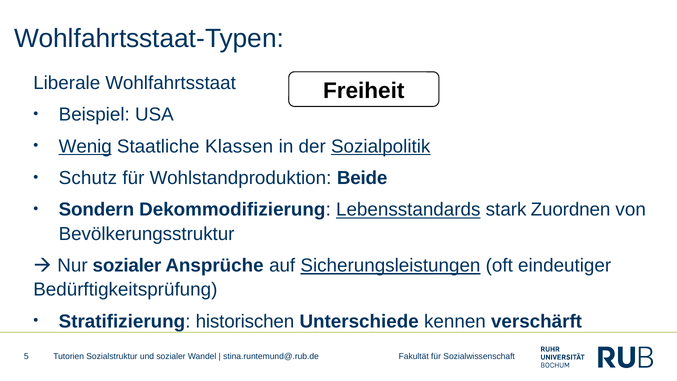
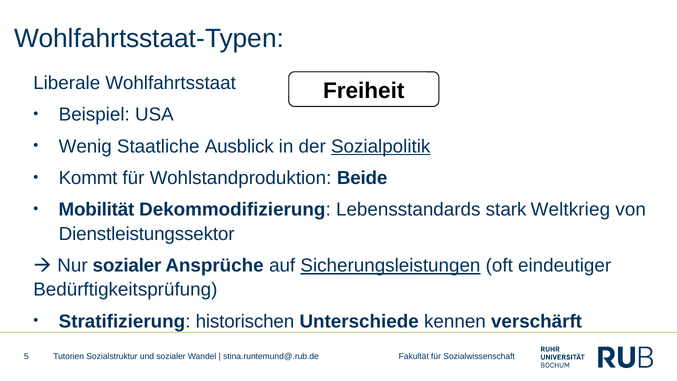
Wenig underline: present -> none
Klassen: Klassen -> Ausblick
Schutz: Schutz -> Kommt
Sondern: Sondern -> Mobilität
Lebensstandards underline: present -> none
Zuordnen: Zuordnen -> Weltkrieg
Bevölkerungsstruktur: Bevölkerungsstruktur -> Dienstleistungssektor
